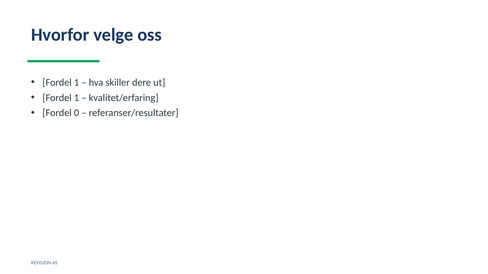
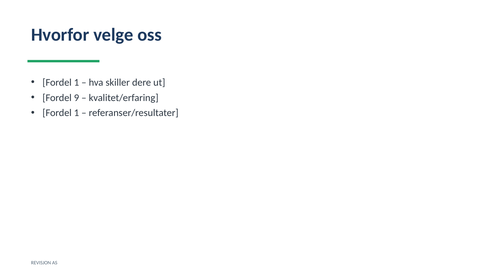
1 at (77, 98): 1 -> 9
0 at (77, 113): 0 -> 1
